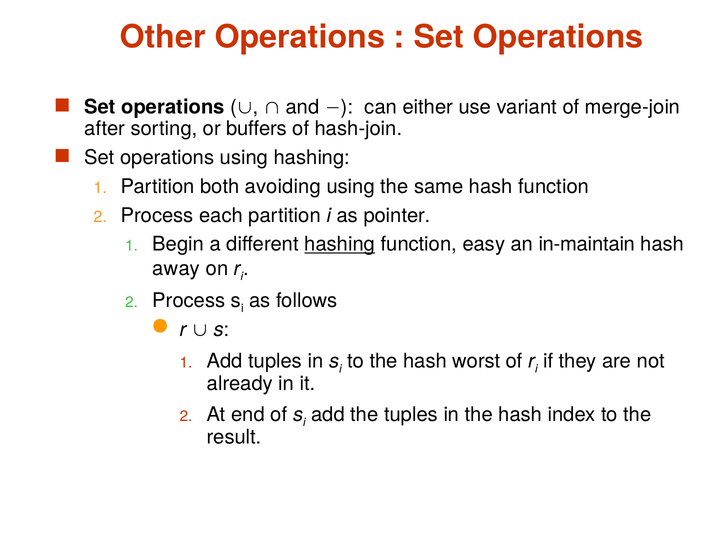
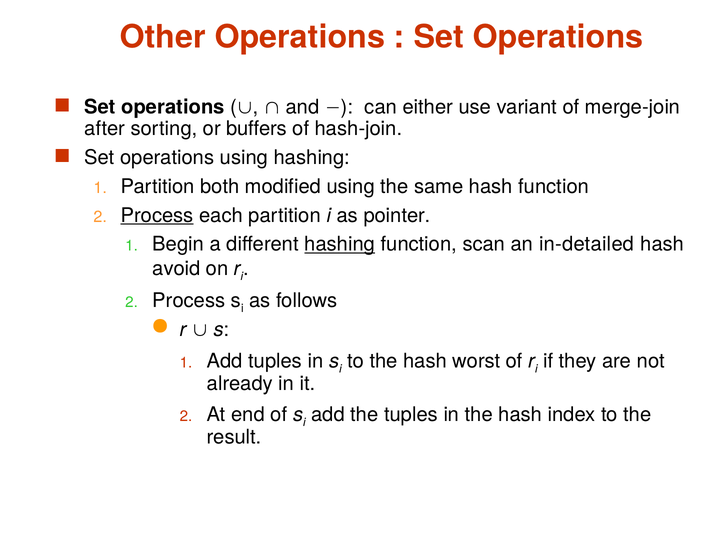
avoiding: avoiding -> modified
Process at (157, 215) underline: none -> present
easy: easy -> scan
in-maintain: in-maintain -> in-detailed
away: away -> avoid
